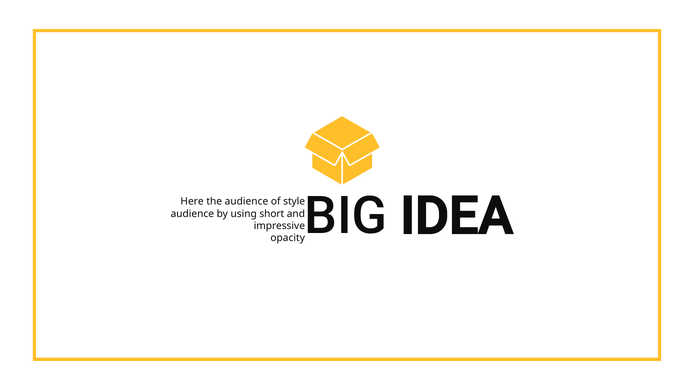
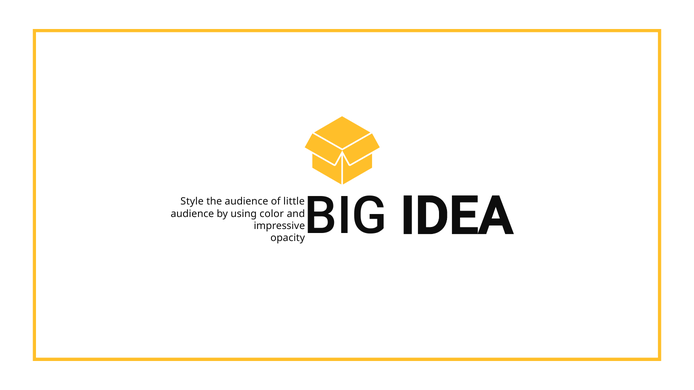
Here: Here -> Style
style: style -> little
short: short -> color
